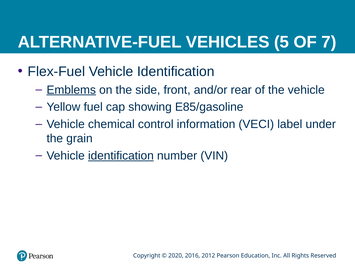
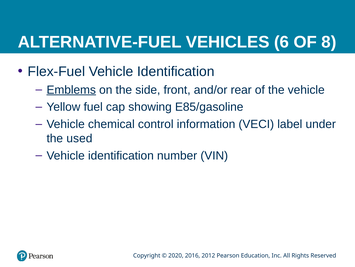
5: 5 -> 6
7: 7 -> 8
grain: grain -> used
identification at (121, 155) underline: present -> none
